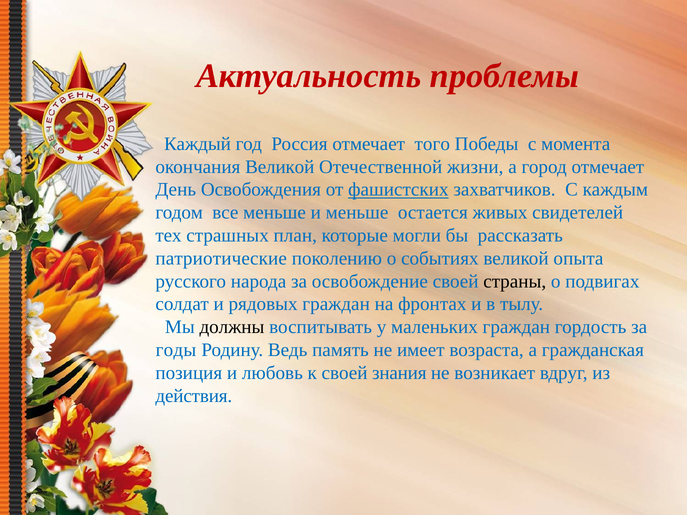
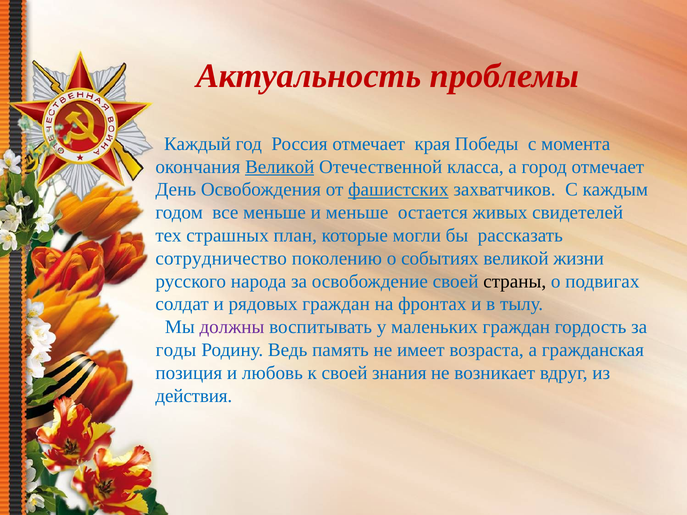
того: того -> края
Великой at (280, 167) underline: none -> present
жизни: жизни -> класса
патриотические: патриотические -> сотрудничество
опыта: опыта -> жизни
должны colour: black -> purple
